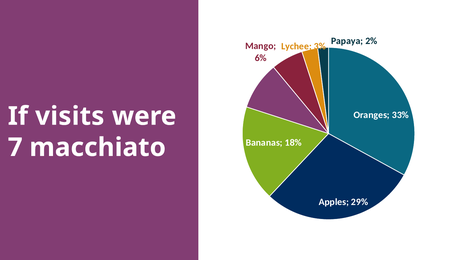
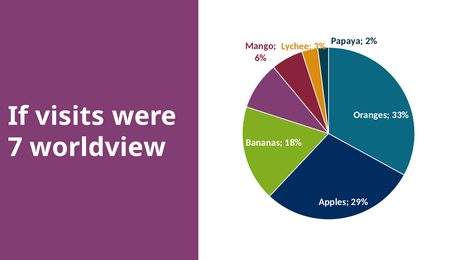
macchiato: macchiato -> worldview
